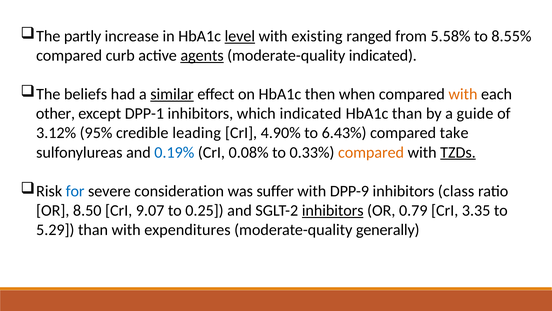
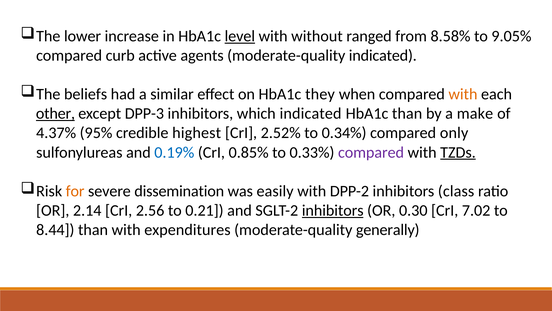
partly: partly -> lower
existing: existing -> without
5.58%: 5.58% -> 8.58%
8.55%: 8.55% -> 9.05%
agents underline: present -> none
similar underline: present -> none
then: then -> they
other underline: none -> present
DPP-1: DPP-1 -> DPP-3
guide: guide -> make
3.12%: 3.12% -> 4.37%
leading: leading -> highest
4.90%: 4.90% -> 2.52%
6.43%: 6.43% -> 0.34%
take: take -> only
0.08%: 0.08% -> 0.85%
compared at (371, 152) colour: orange -> purple
for colour: blue -> orange
consideration: consideration -> dissemination
suffer: suffer -> easily
DPP-9: DPP-9 -> DPP-2
8.50: 8.50 -> 2.14
9.07: 9.07 -> 2.56
0.25: 0.25 -> 0.21
0.79: 0.79 -> 0.30
3.35: 3.35 -> 7.02
5.29: 5.29 -> 8.44
